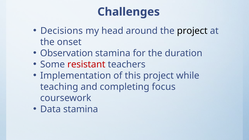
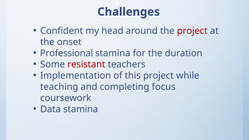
Decisions: Decisions -> Confident
project at (192, 31) colour: black -> red
Observation: Observation -> Professional
